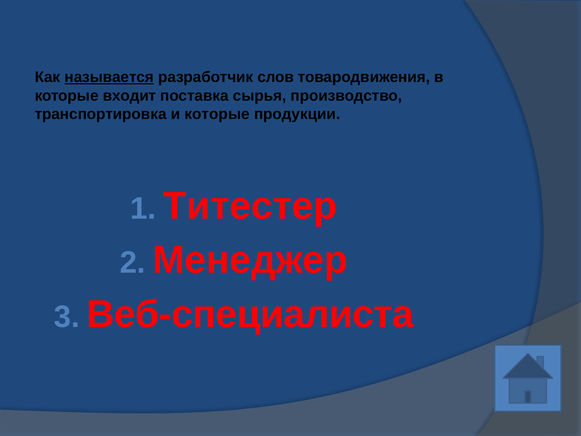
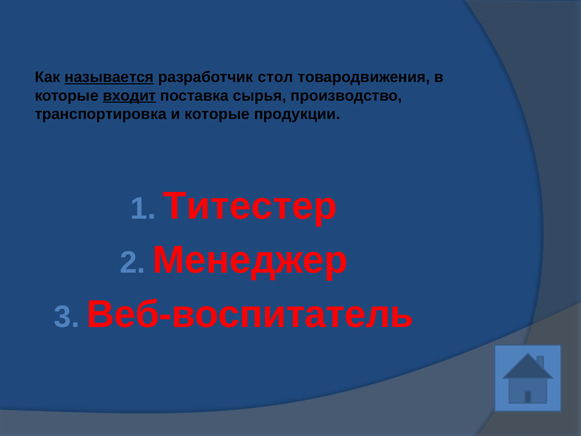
слов: слов -> стол
входит underline: none -> present
Веб-специалиста: Веб-специалиста -> Веб-воспитатель
